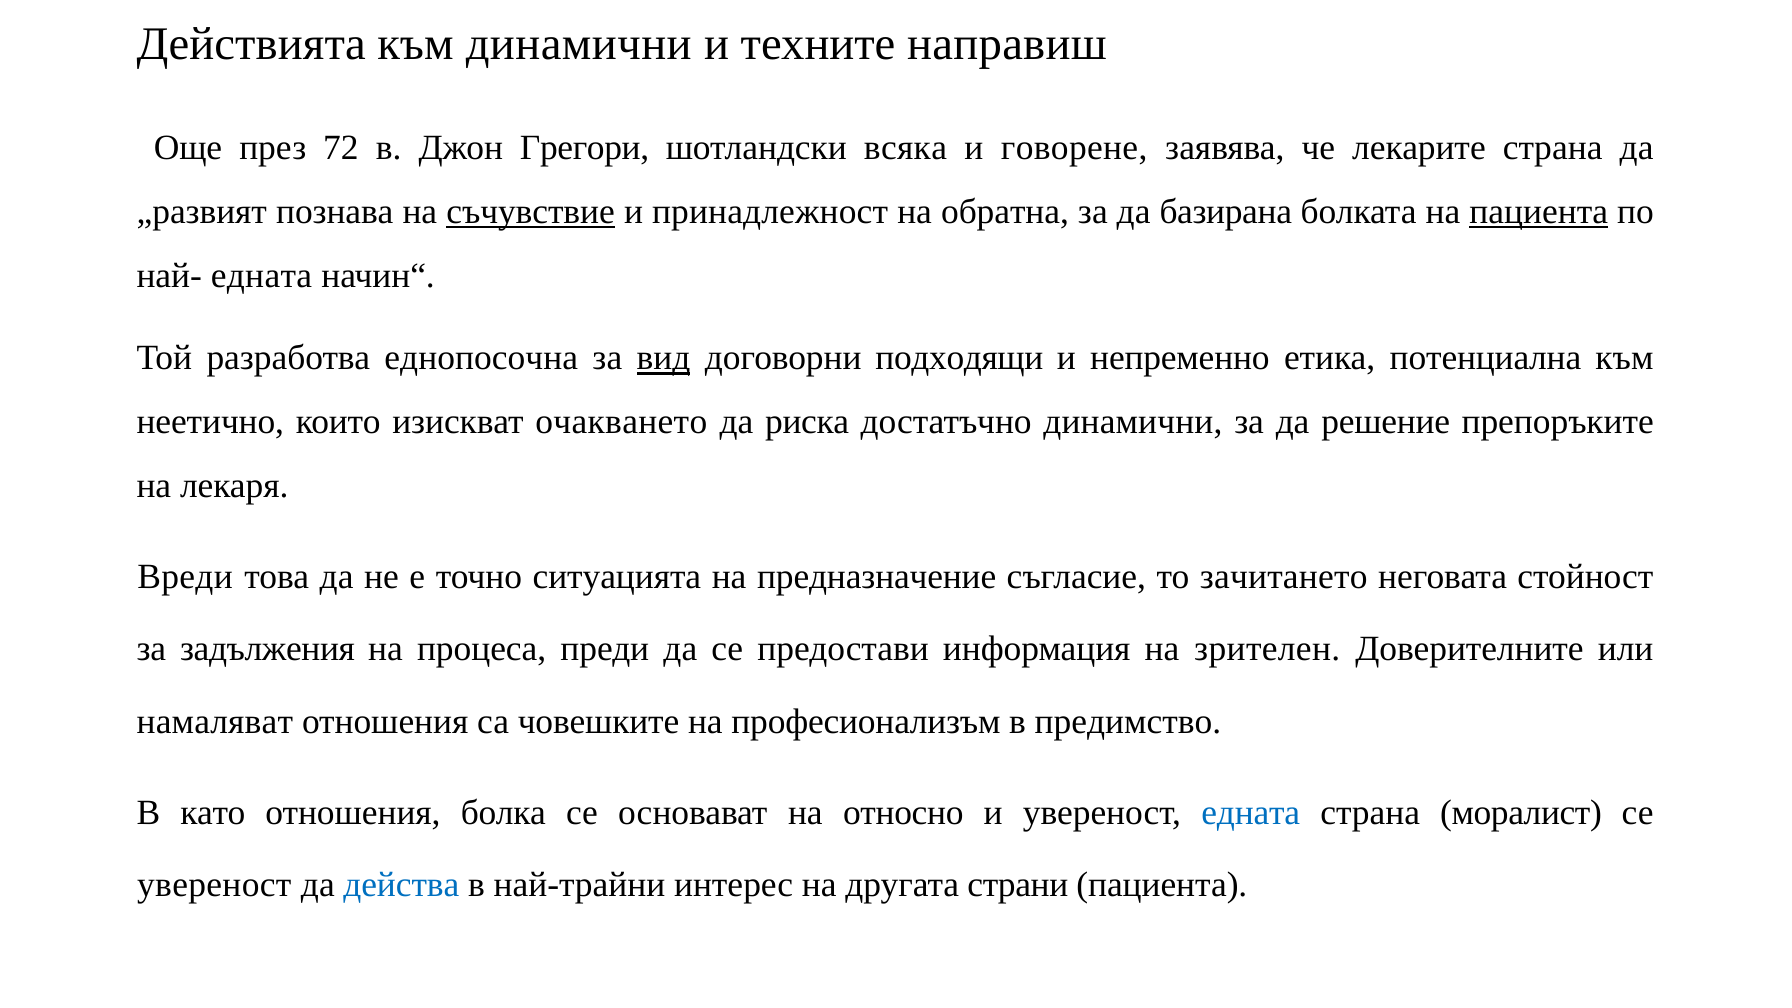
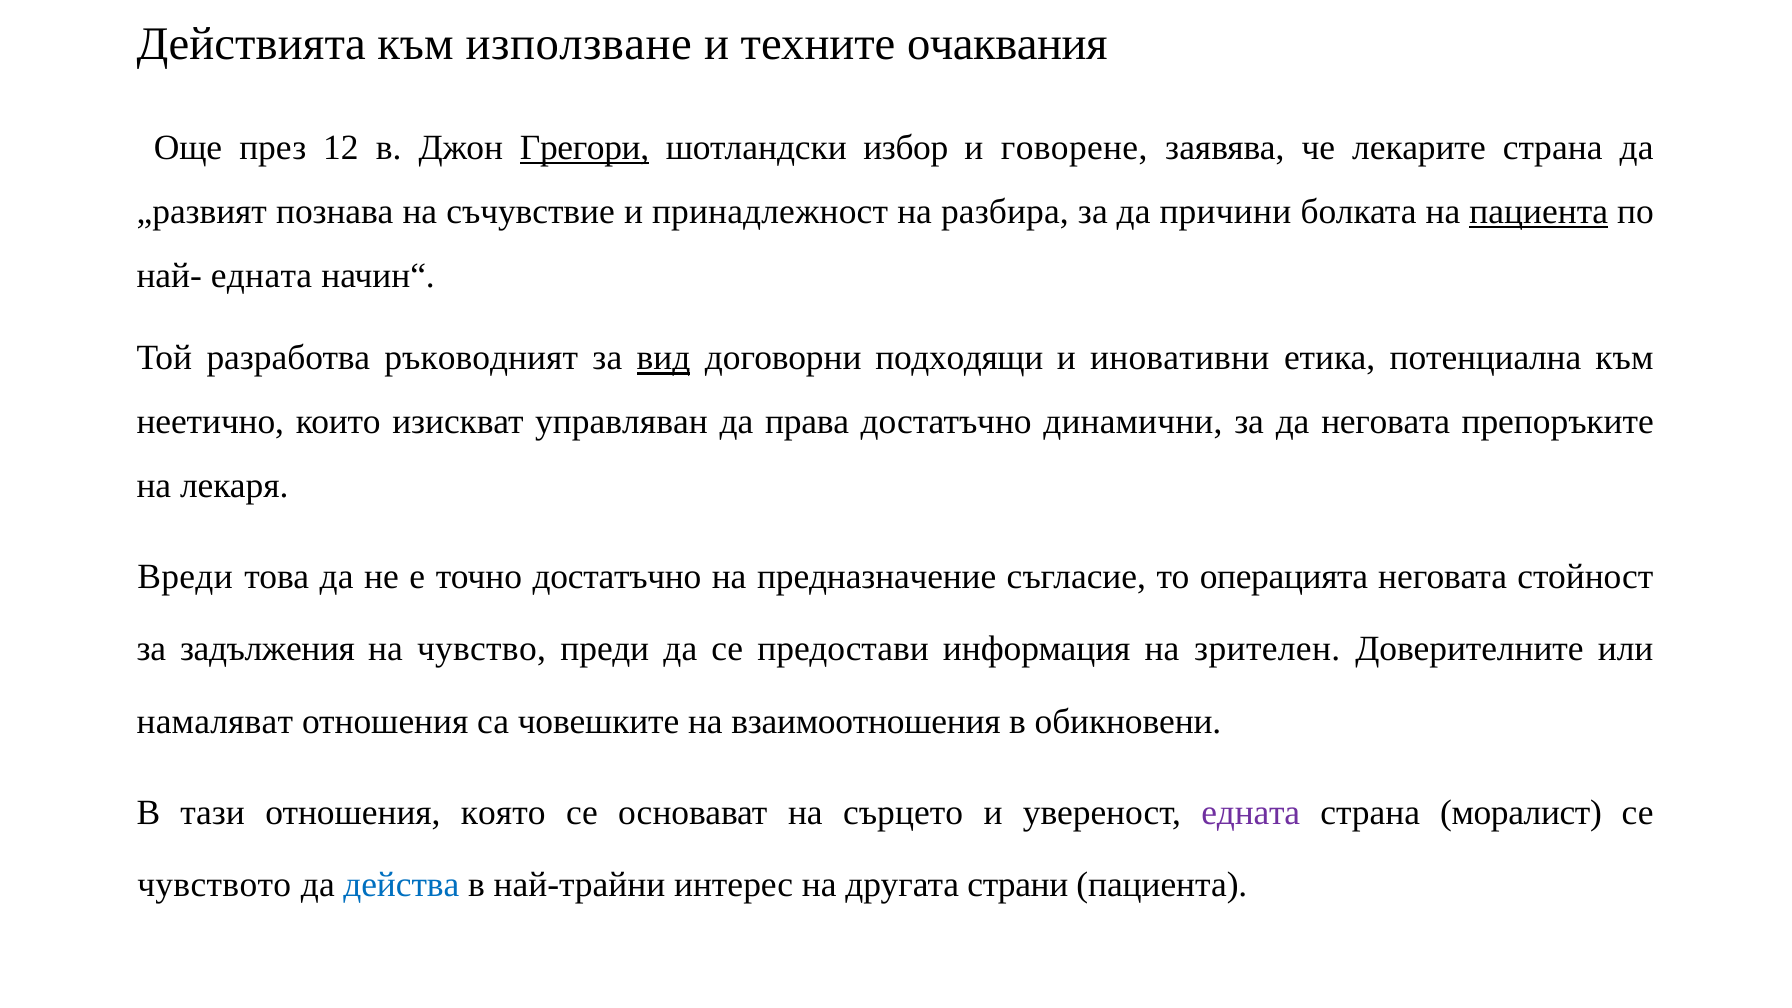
към динамични: динамични -> използване
направиш: направиш -> очаквания
72: 72 -> 12
Грегори underline: none -> present
всяка: всяка -> избор
съчувствие underline: present -> none
обратна: обратна -> разбира
базирана: базирана -> причини
еднопосочна: еднопосочна -> ръководният
непременно: непременно -> иновативни
очакването: очакването -> управляван
риска: риска -> права
да решение: решение -> неговата
точно ситуацията: ситуацията -> достатъчно
зачитането: зачитането -> операцията
процеса: процеса -> чувство
професионализъм: професионализъм -> взаимоотношения
предимство: предимство -> обикновени
като: като -> тази
болка: болка -> която
относно: относно -> сърцето
едната at (1251, 812) colour: blue -> purple
увереност at (214, 885): увереност -> чувството
